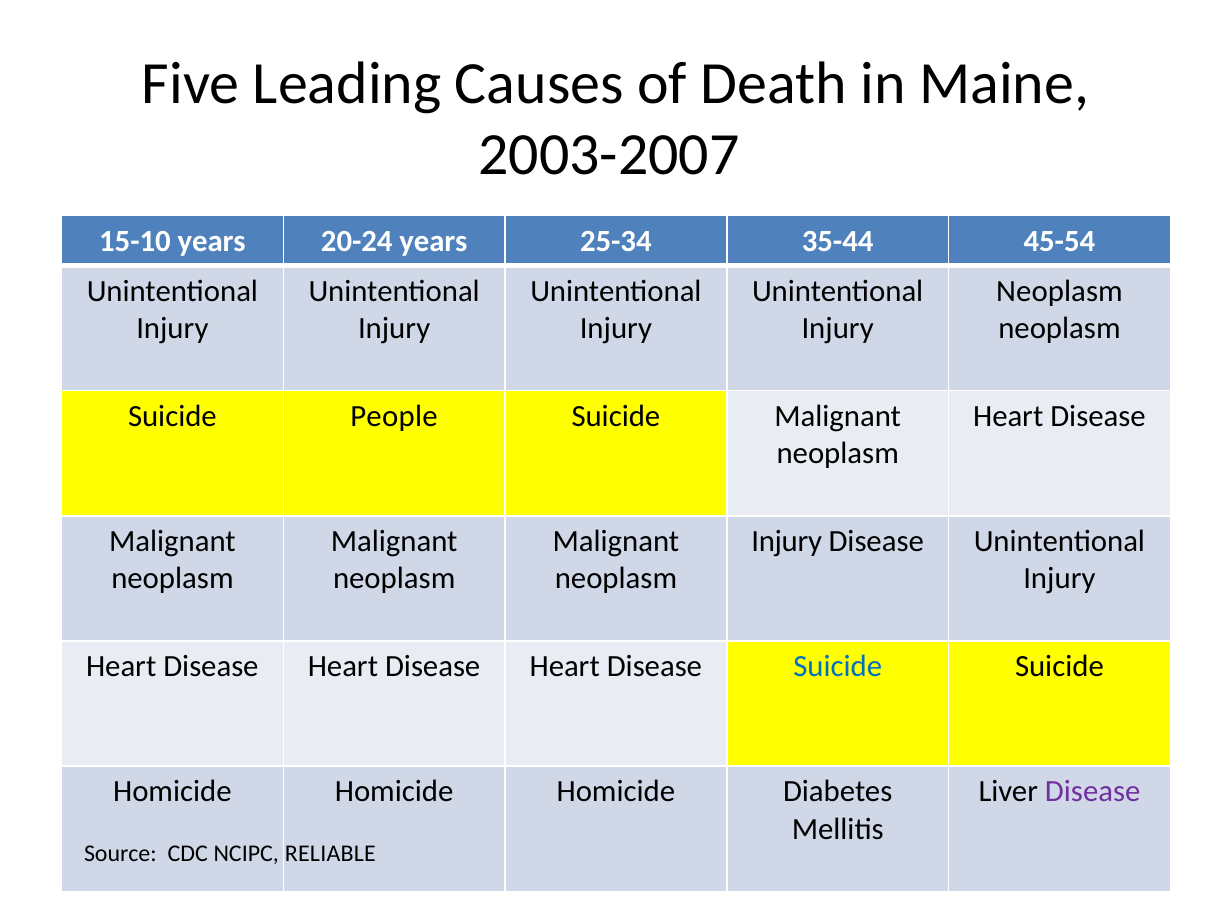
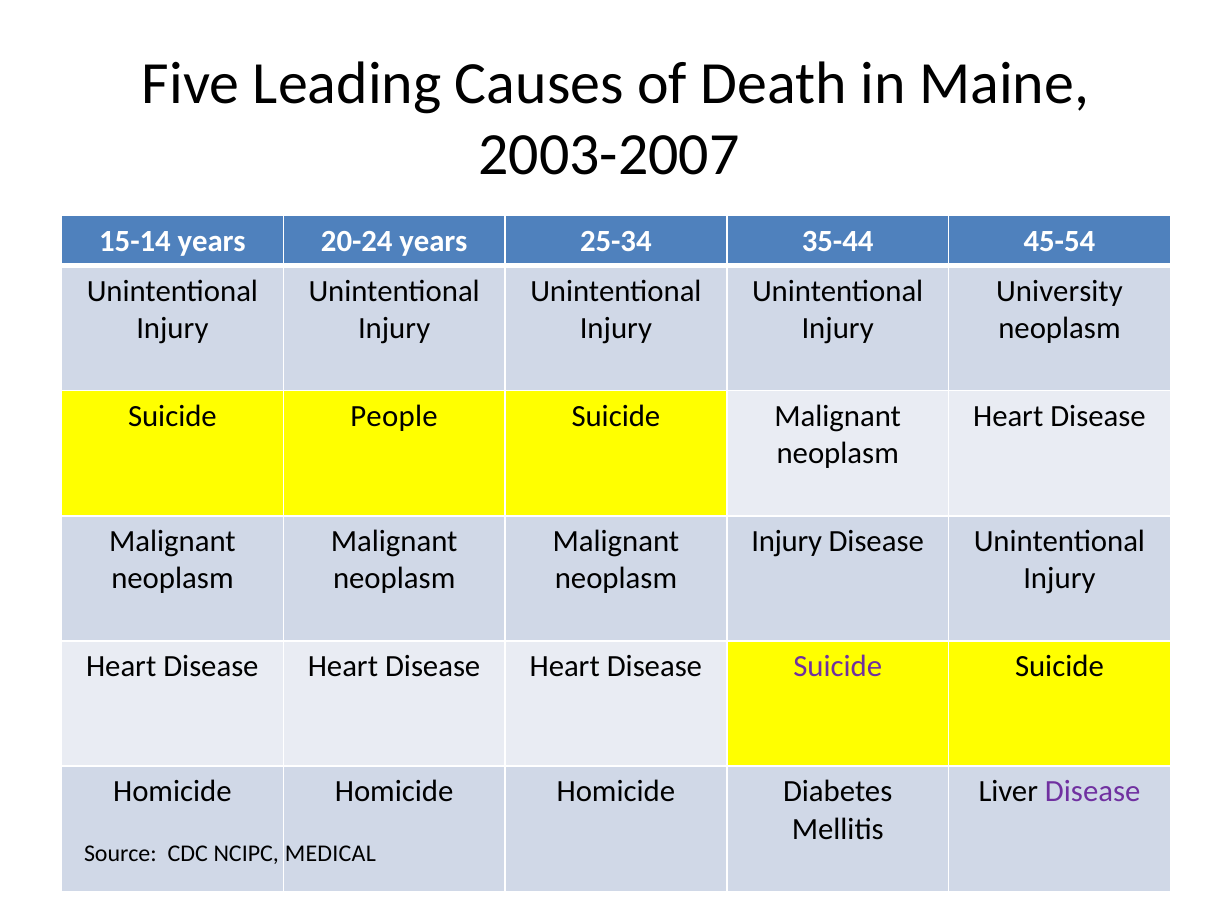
15-10: 15-10 -> 15-14
Neoplasm at (1059, 291): Neoplasm -> University
Suicide at (838, 666) colour: blue -> purple
RELIABLE: RELIABLE -> MEDICAL
